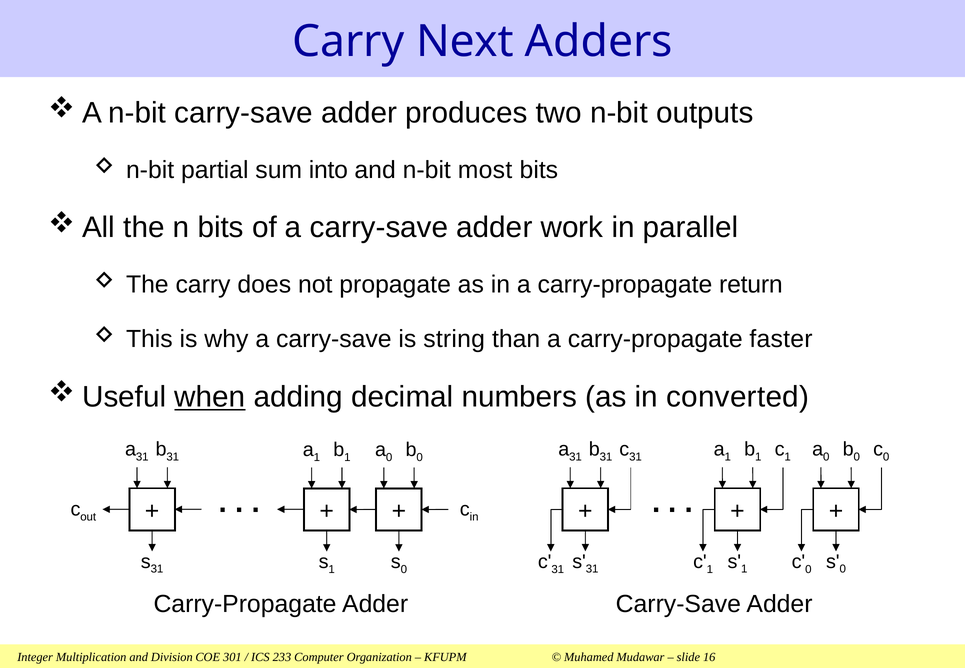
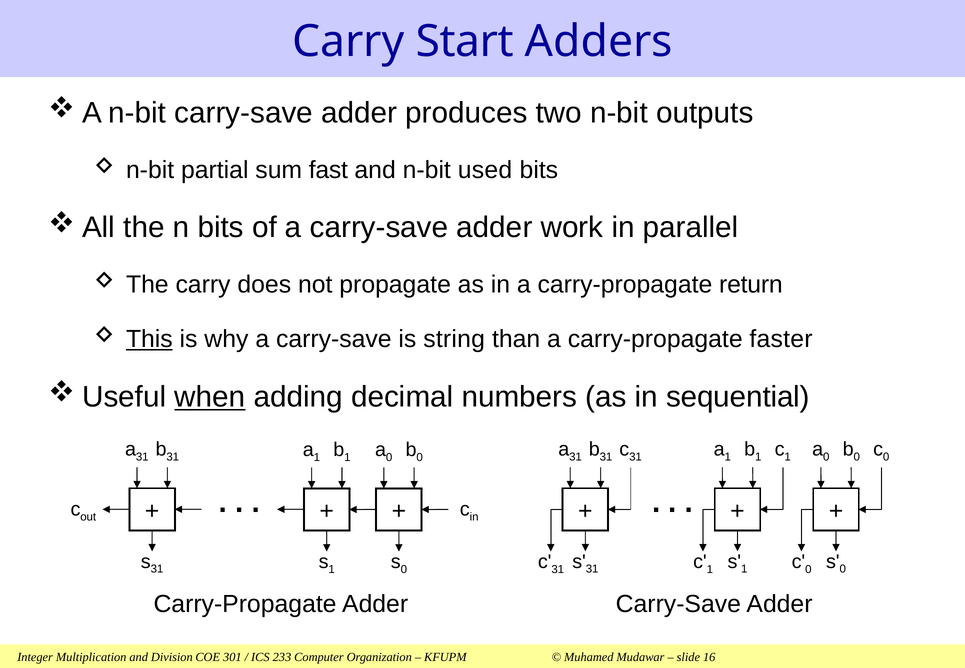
Next: Next -> Start
into: into -> fast
most: most -> used
This underline: none -> present
converted: converted -> sequential
